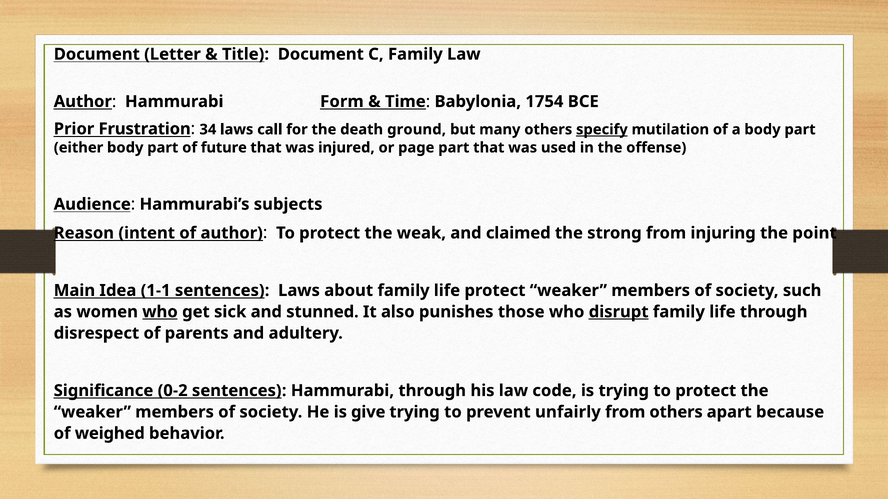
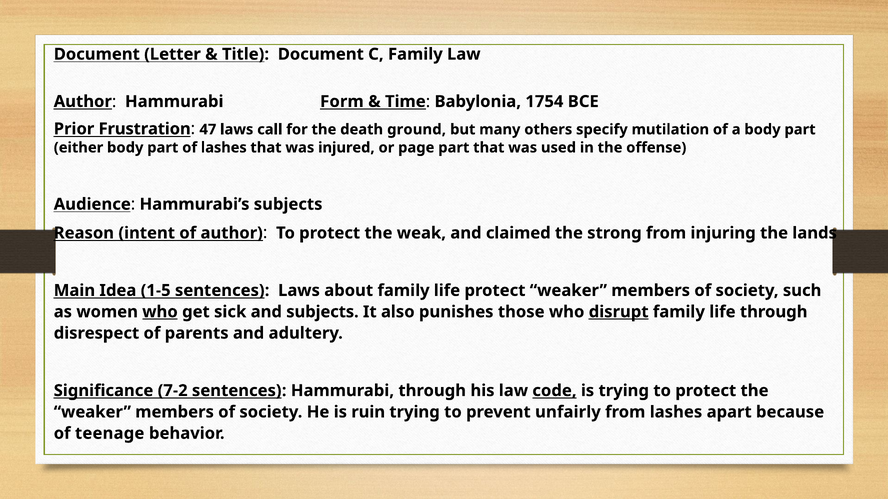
34: 34 -> 47
specify underline: present -> none
of future: future -> lashes
point: point -> lands
1-1: 1-1 -> 1-5
and stunned: stunned -> subjects
0-2: 0-2 -> 7-2
code underline: none -> present
give: give -> ruin
from others: others -> lashes
weighed: weighed -> teenage
